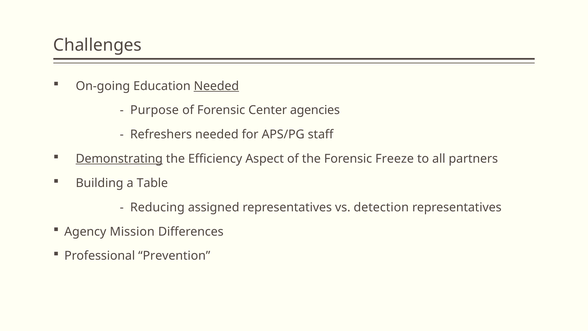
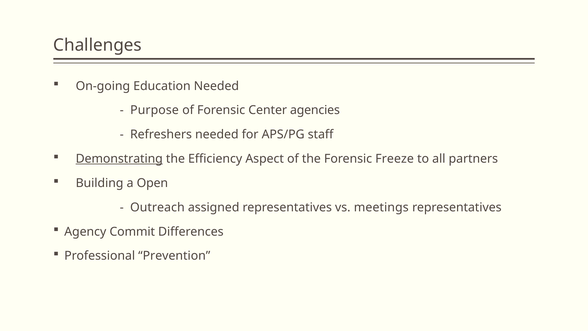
Needed at (216, 86) underline: present -> none
Table: Table -> Open
Reducing: Reducing -> Outreach
detection: detection -> meetings
Mission: Mission -> Commit
